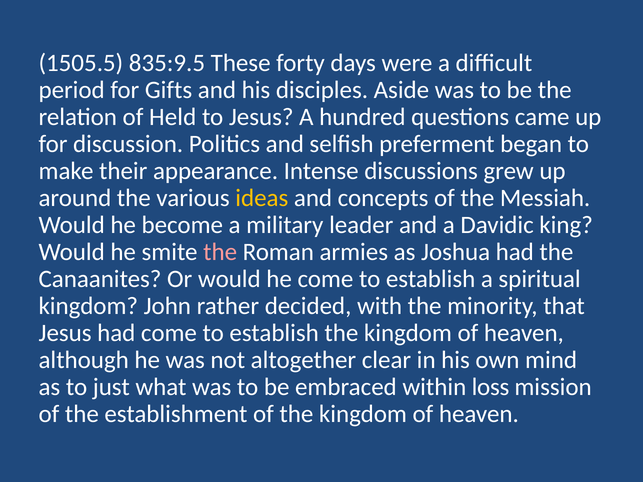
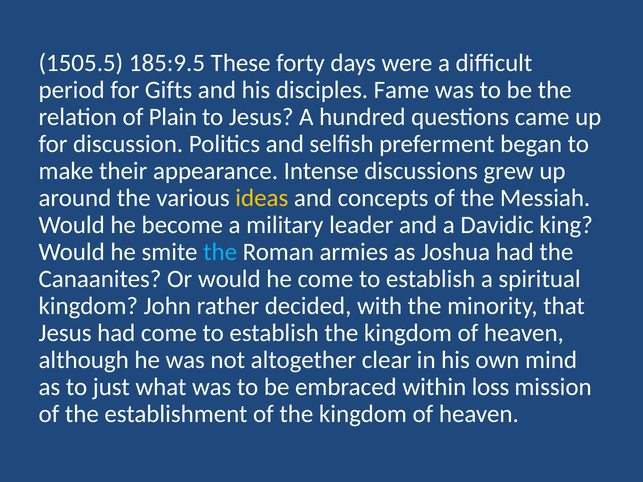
835:9.5: 835:9.5 -> 185:9.5
Aside: Aside -> Fame
Held: Held -> Plain
the at (220, 252) colour: pink -> light blue
